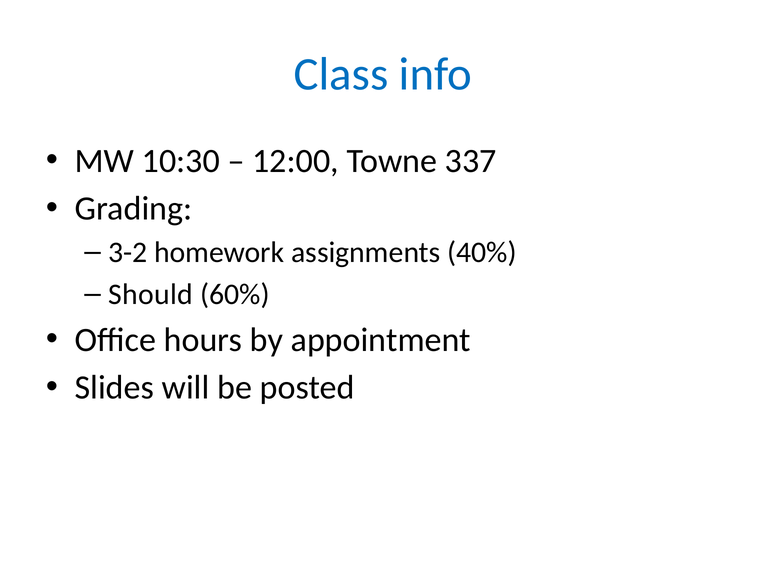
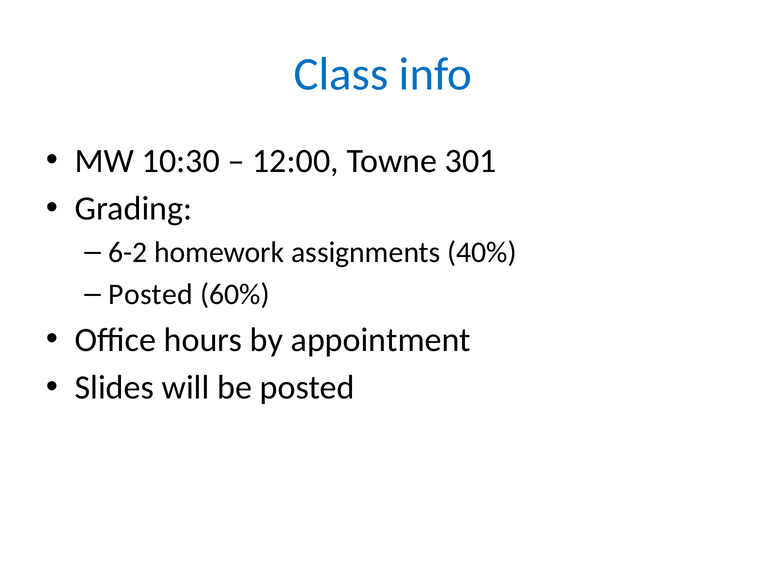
337: 337 -> 301
3-2: 3-2 -> 6-2
Should at (151, 294): Should -> Posted
